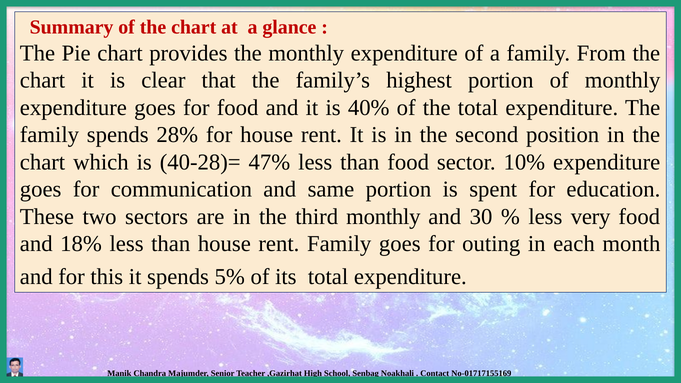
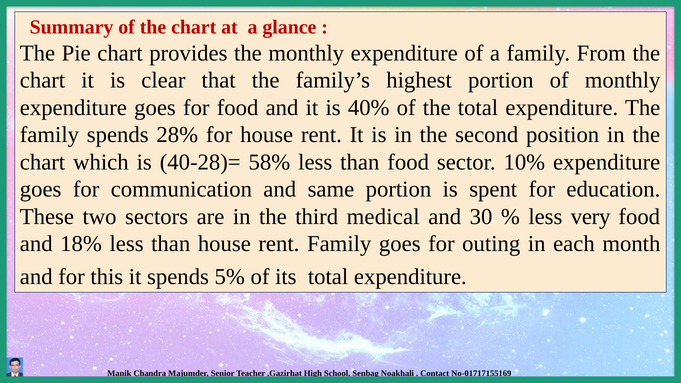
47%: 47% -> 58%
third monthly: monthly -> medical
